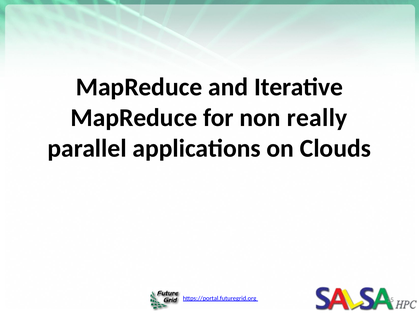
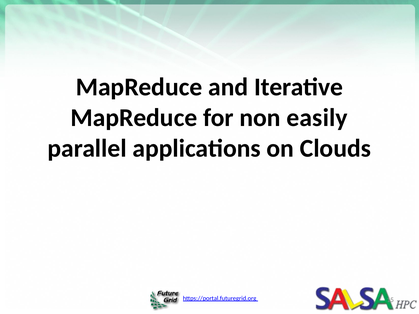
really: really -> easily
